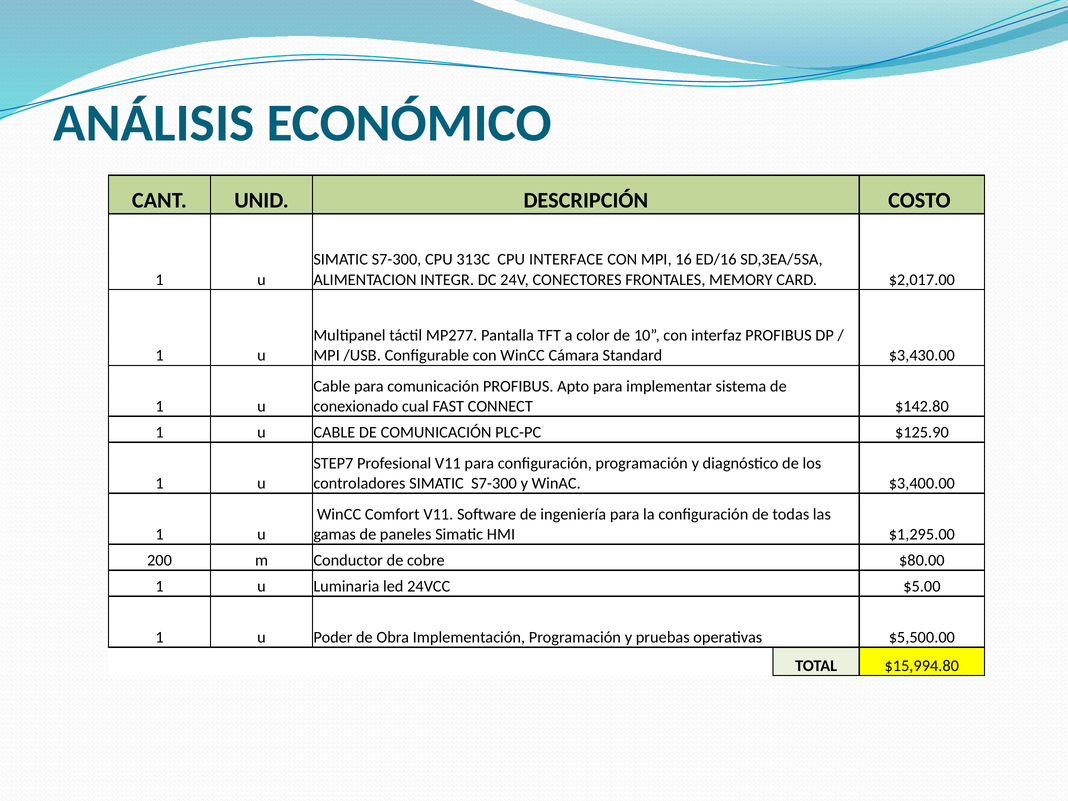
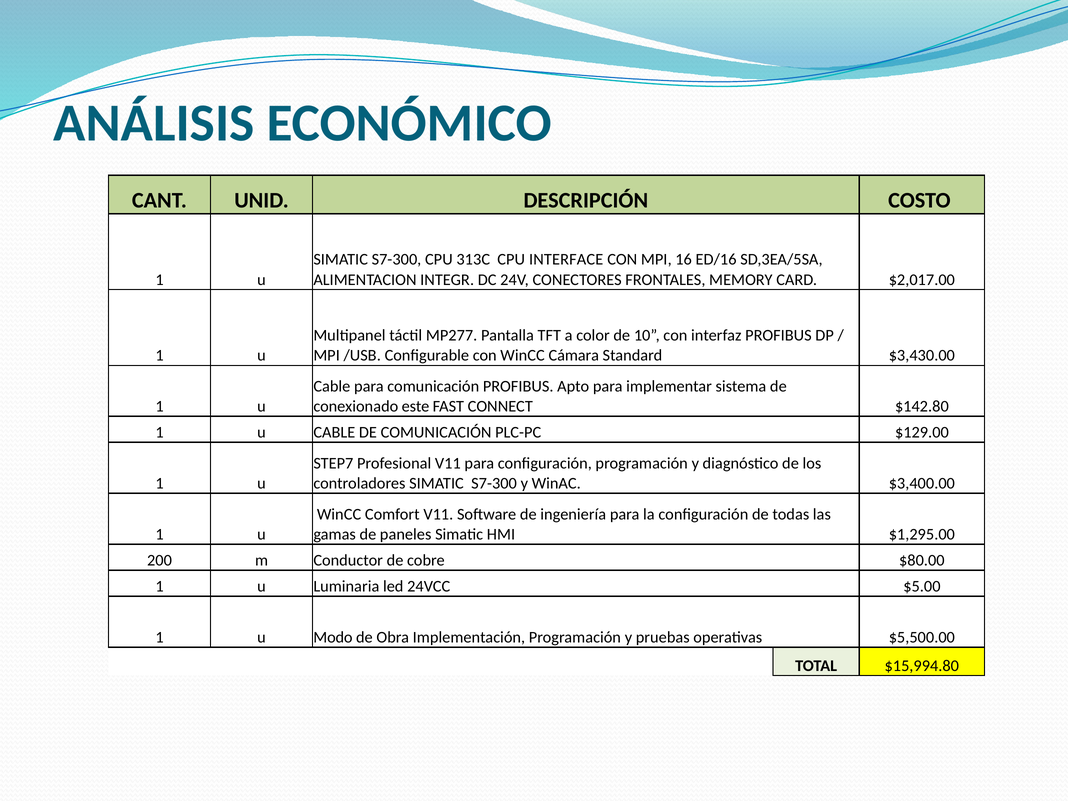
cual: cual -> este
$125.90: $125.90 -> $129.00
Poder: Poder -> Modo
